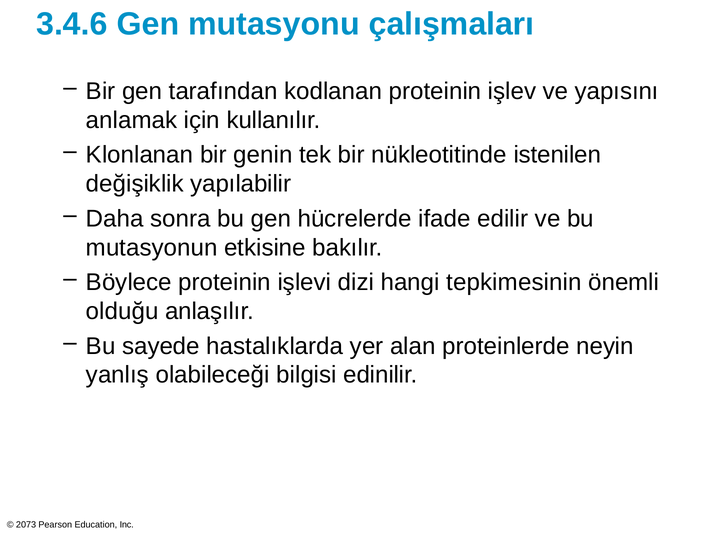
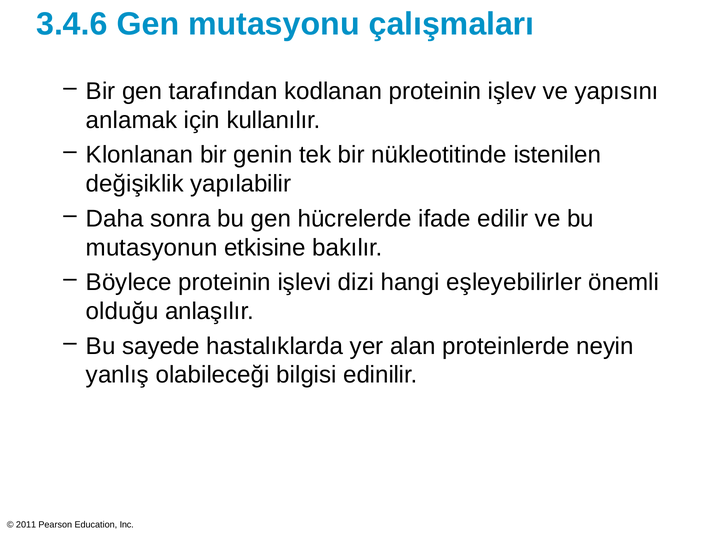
tepkimesinin: tepkimesinin -> eşleyebilirler
2073: 2073 -> 2011
